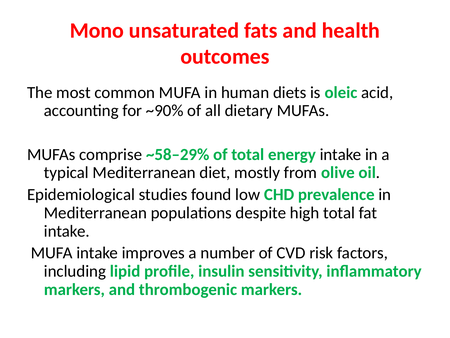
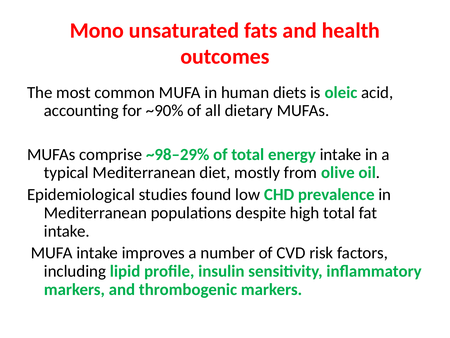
~58–29%: ~58–29% -> ~98–29%
